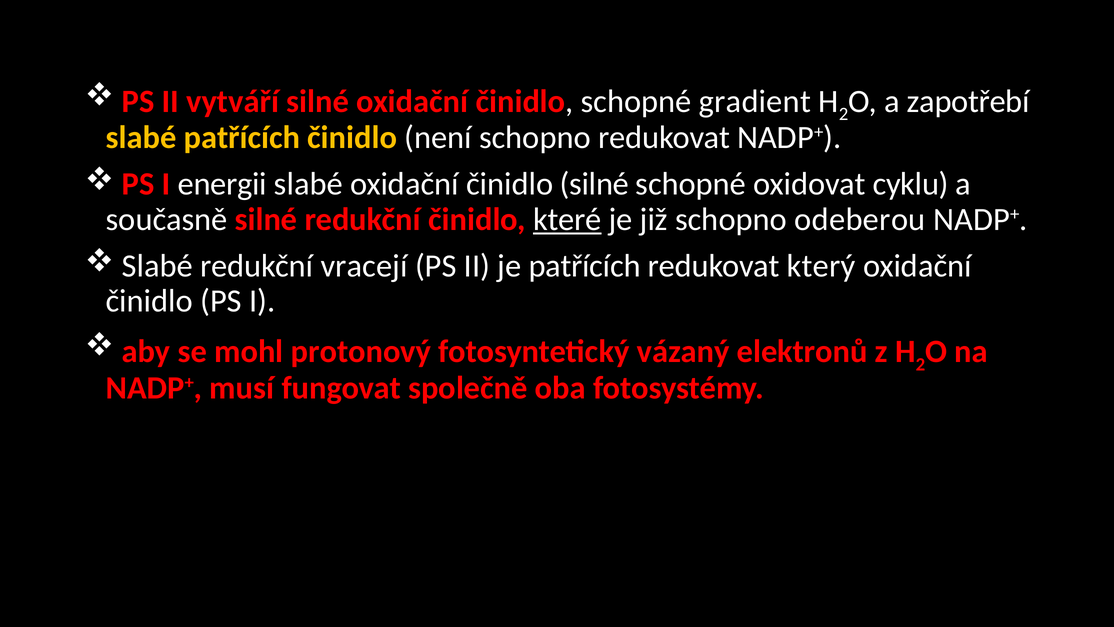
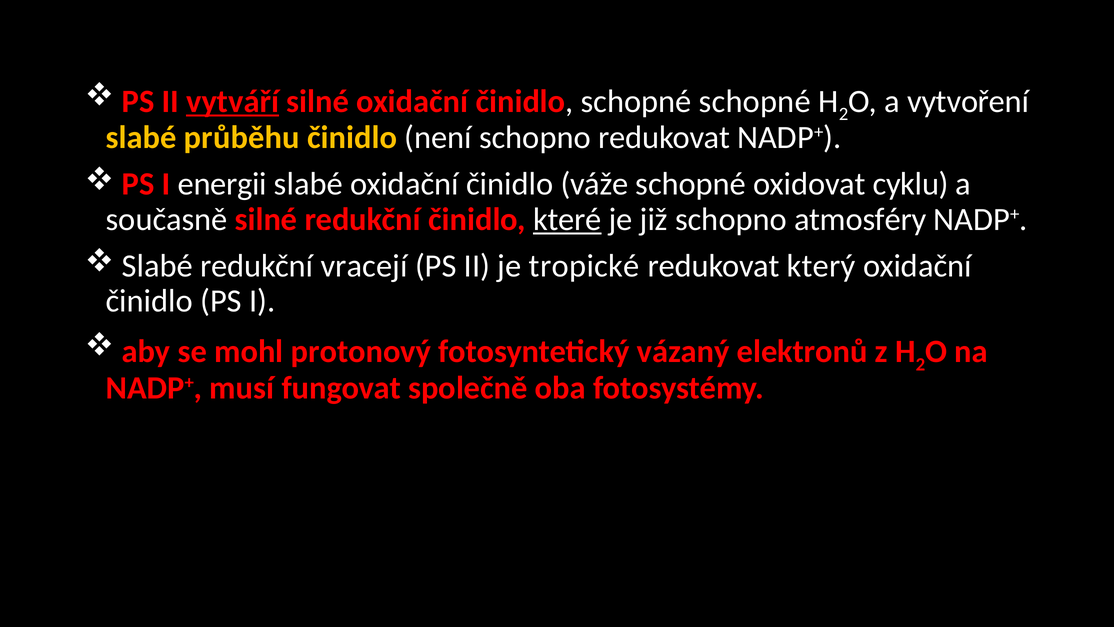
vytváří underline: none -> present
schopné gradient: gradient -> schopné
zapotřebí: zapotřebí -> vytvoření
slabé patřících: patřících -> průběhu
činidlo silné: silné -> váže
odeberou: odeberou -> atmosféry
je patřících: patřících -> tropické
